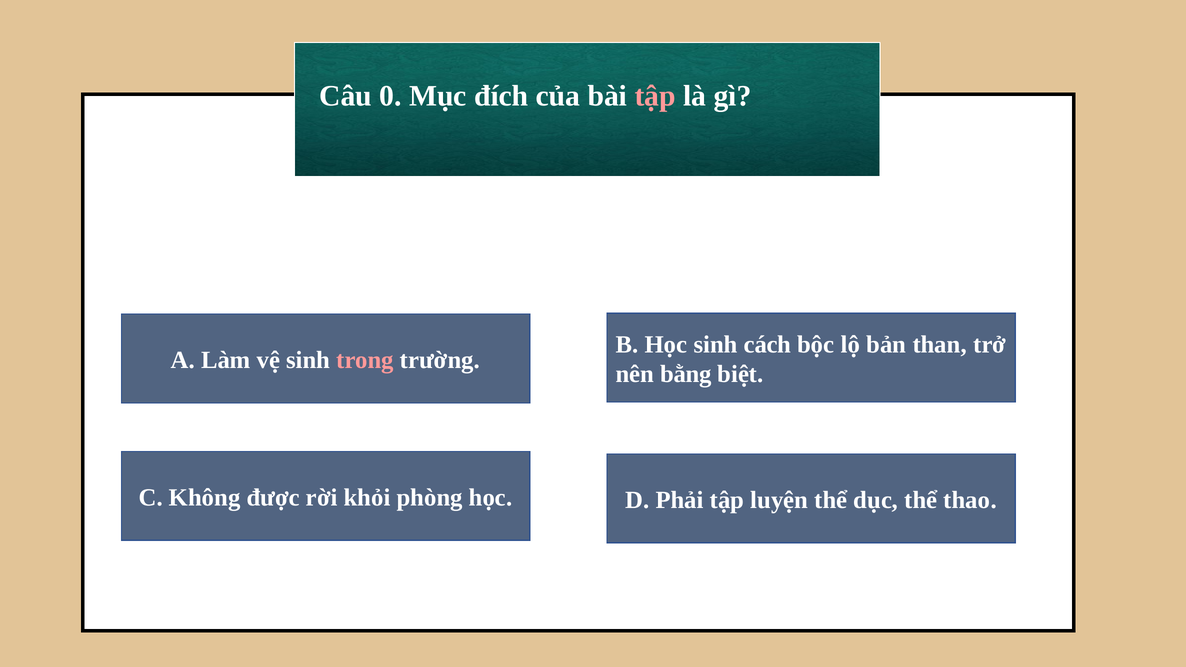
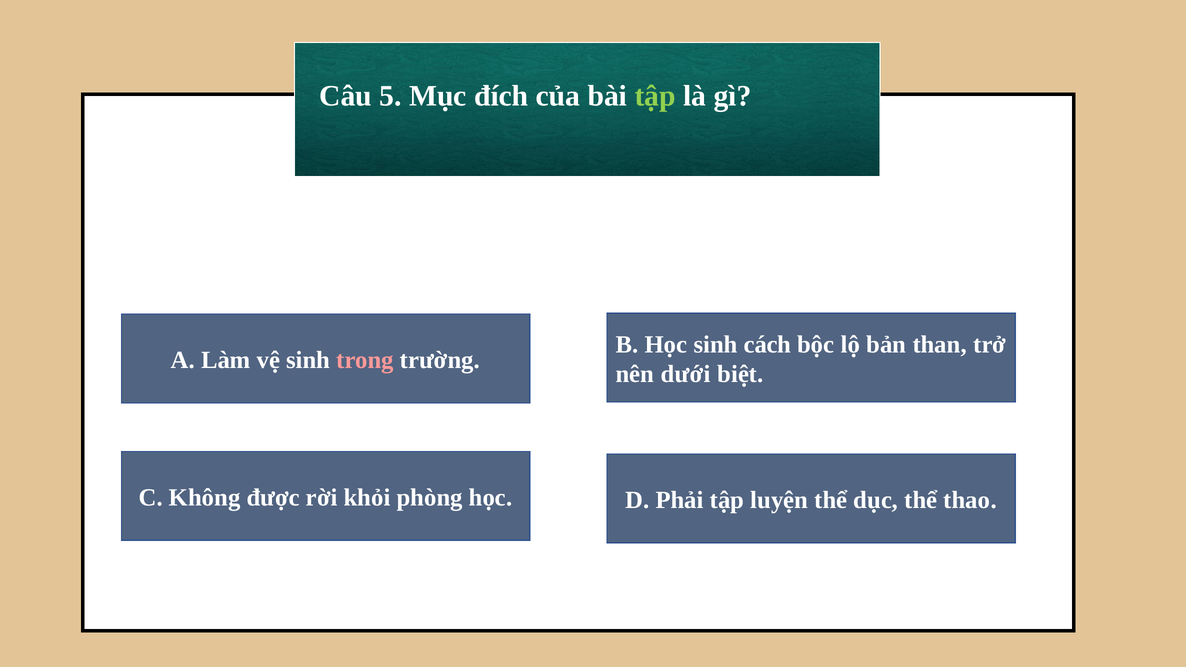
0: 0 -> 5
tập at (655, 96) colour: pink -> light green
bằng: bằng -> dưới
